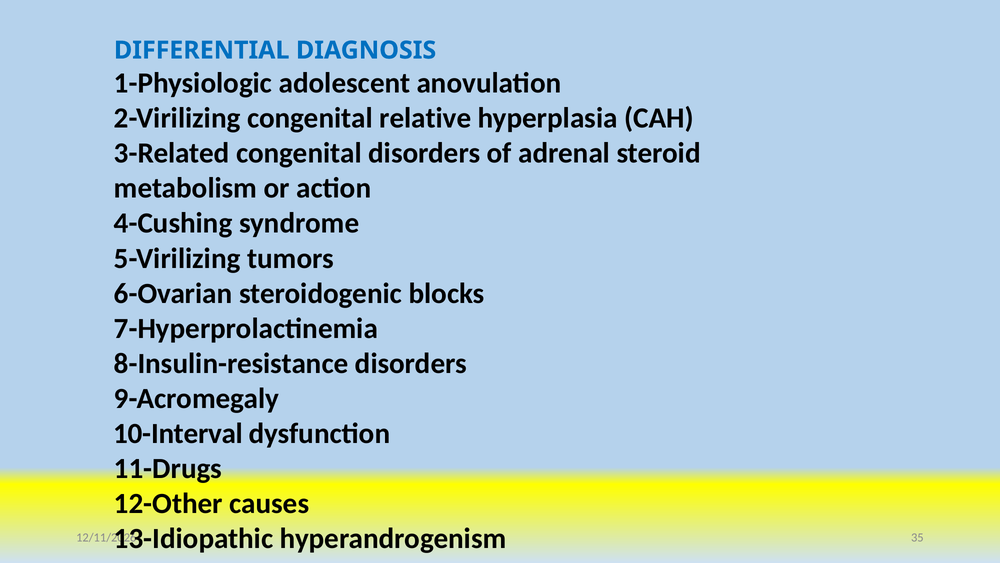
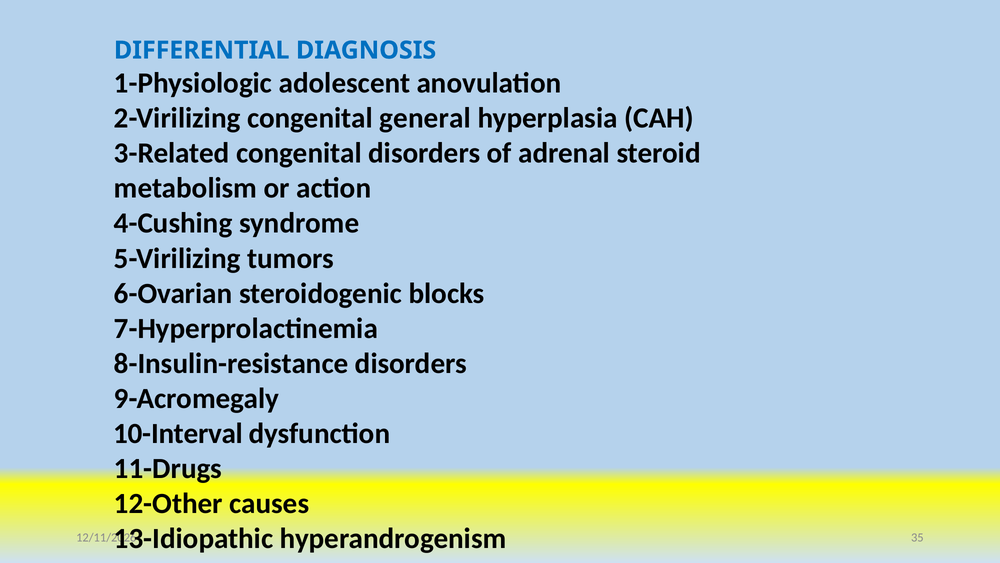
relative: relative -> general
